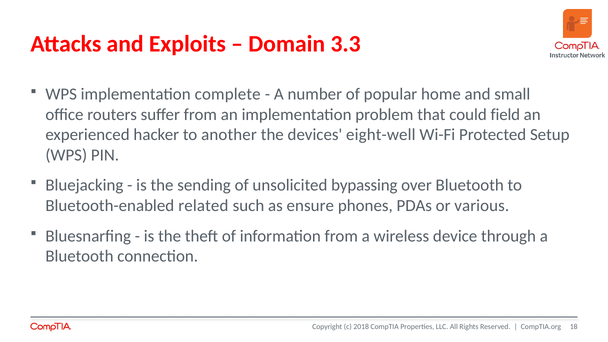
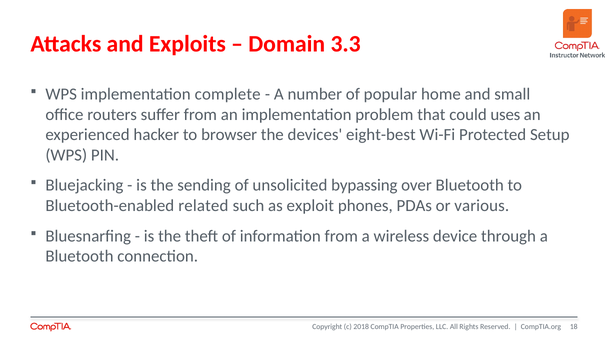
field: field -> uses
another: another -> browser
eight-well: eight-well -> eight-best
ensure: ensure -> exploit
